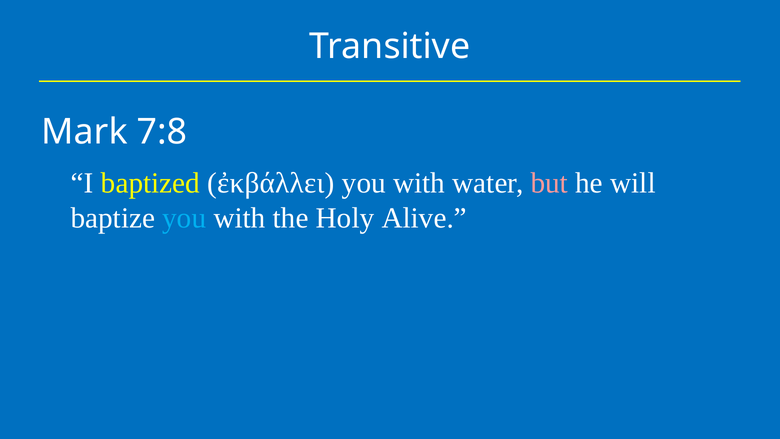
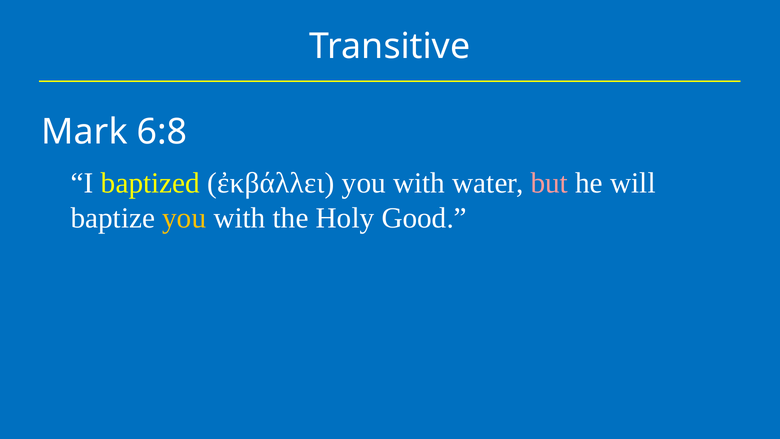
7:8: 7:8 -> 6:8
you at (184, 218) colour: light blue -> yellow
Alive: Alive -> Good
